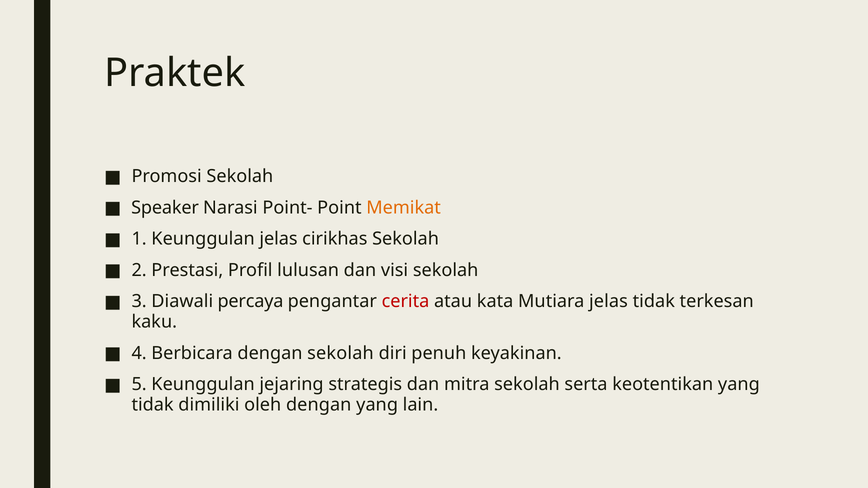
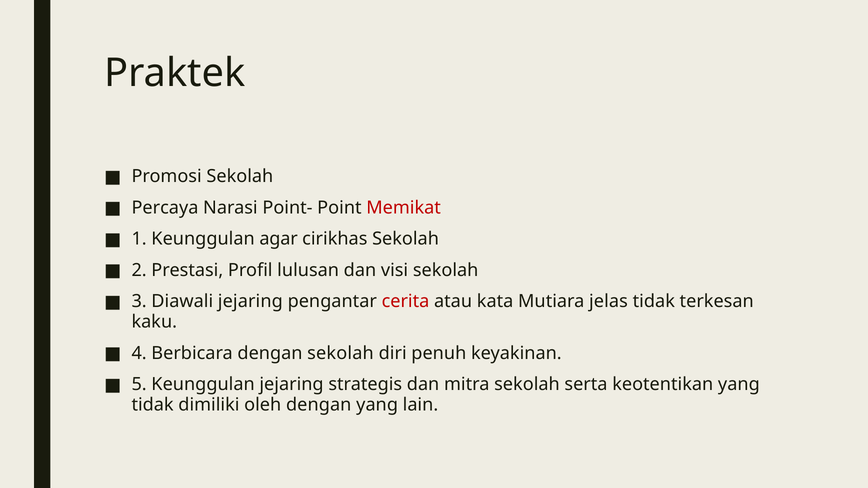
Speaker: Speaker -> Percaya
Memikat colour: orange -> red
Keunggulan jelas: jelas -> agar
Diawali percaya: percaya -> jejaring
